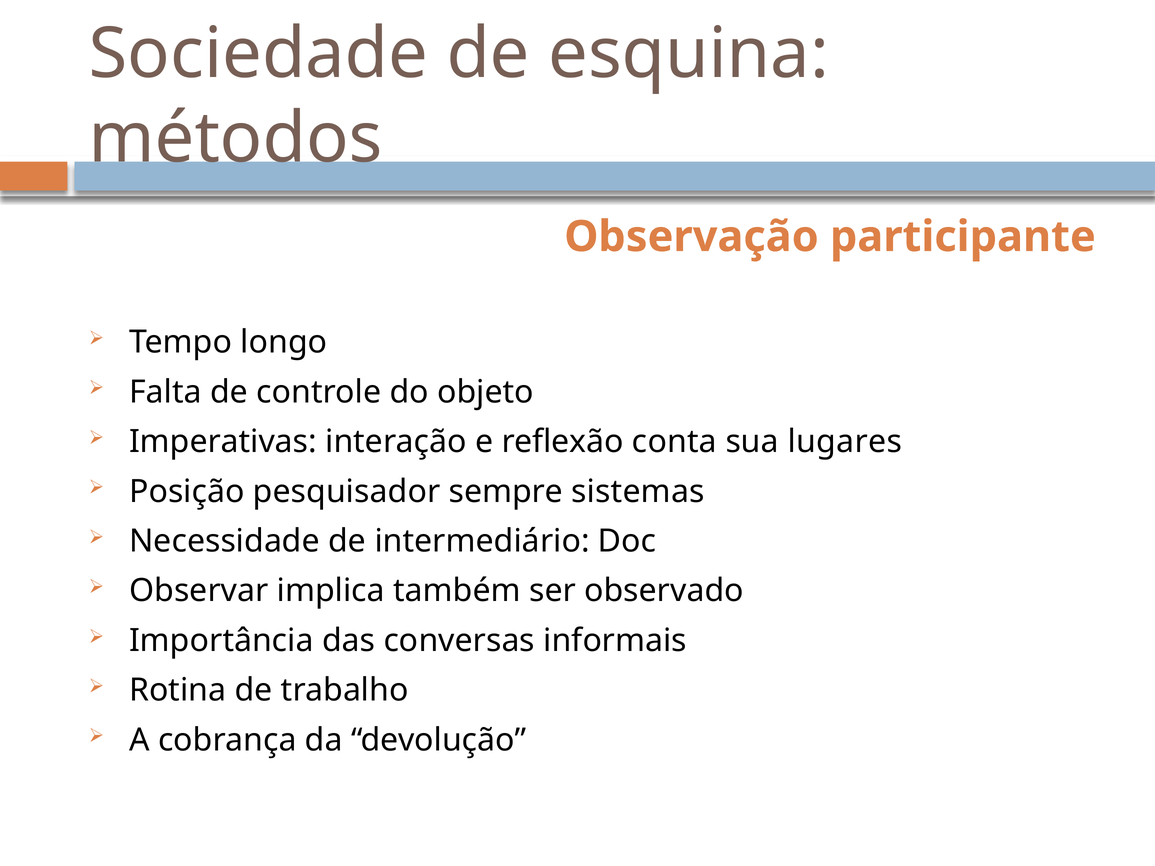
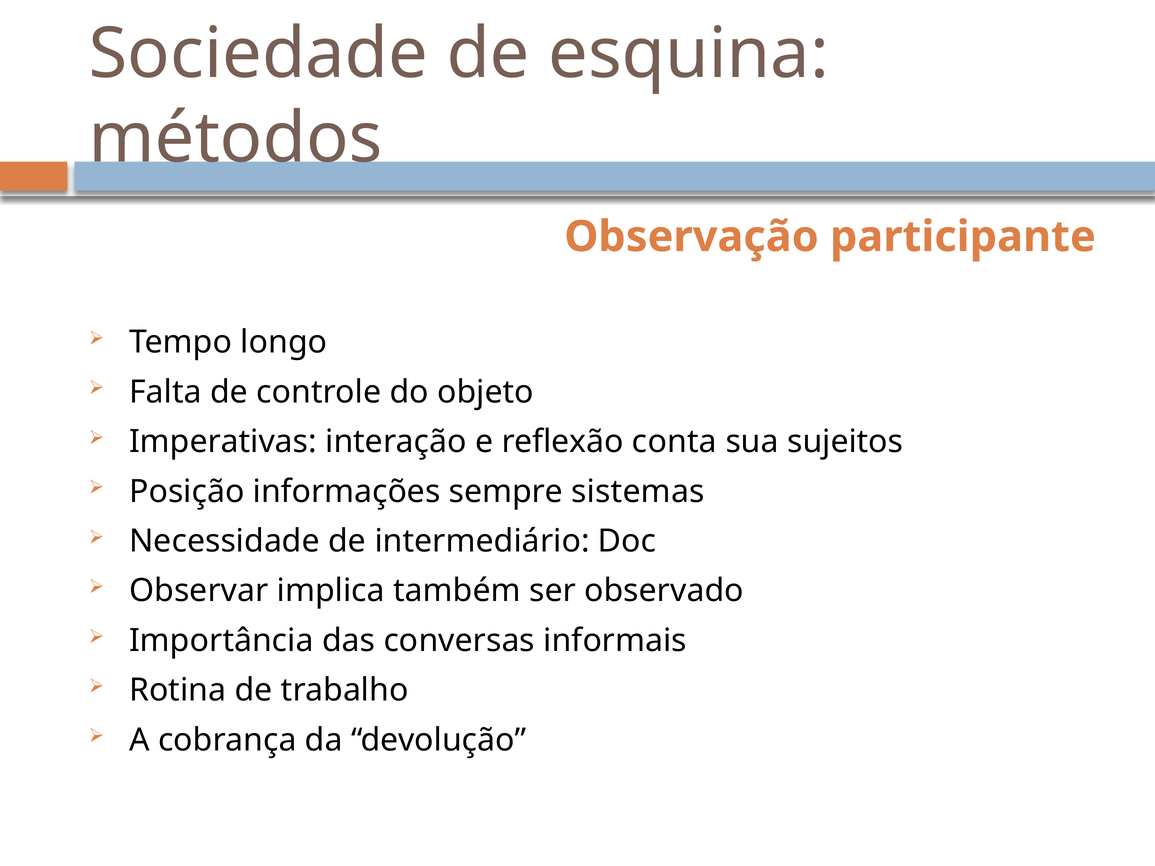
lugares: lugares -> sujeitos
pesquisador: pesquisador -> informações
